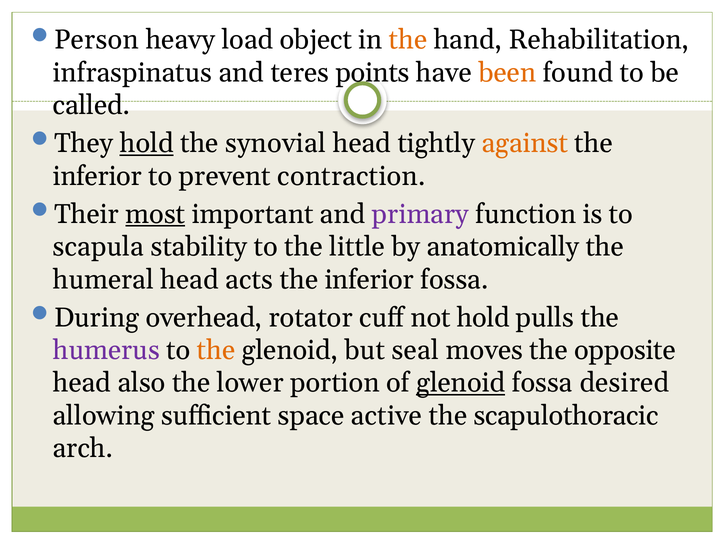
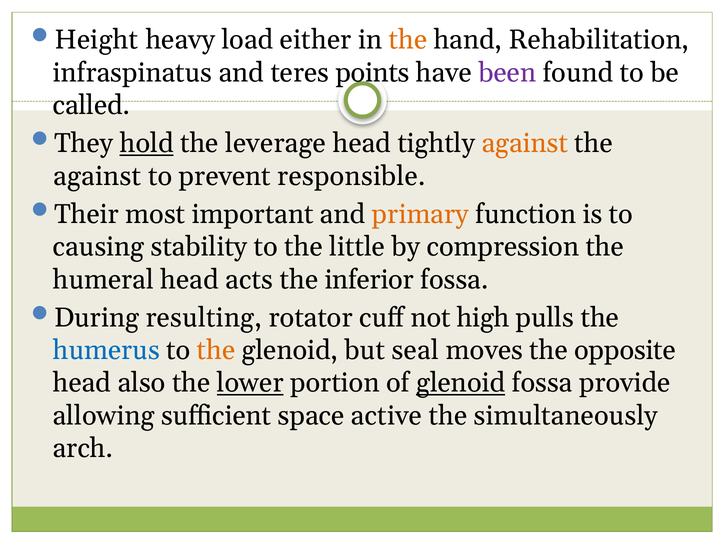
Person: Person -> Height
object: object -> either
been colour: orange -> purple
synovial: synovial -> leverage
inferior at (97, 176): inferior -> against
contraction: contraction -> responsible
most underline: present -> none
primary colour: purple -> orange
scapula: scapula -> causing
anatomically: anatomically -> compression
overhead: overhead -> resulting
not hold: hold -> high
humerus colour: purple -> blue
lower underline: none -> present
desired: desired -> provide
scapulothoracic: scapulothoracic -> simultaneously
